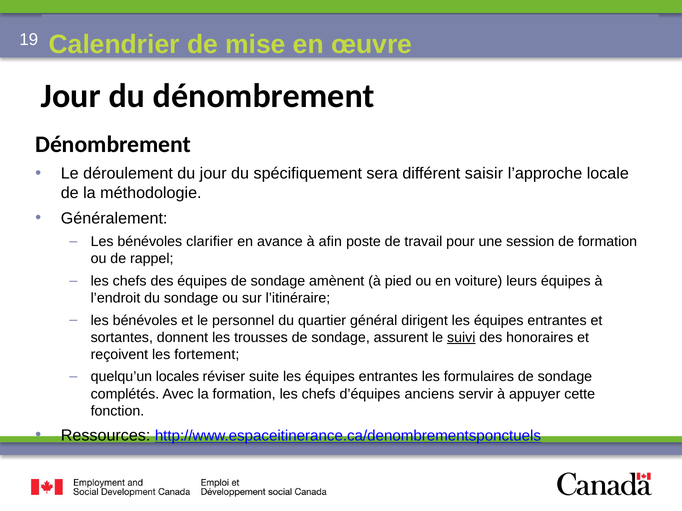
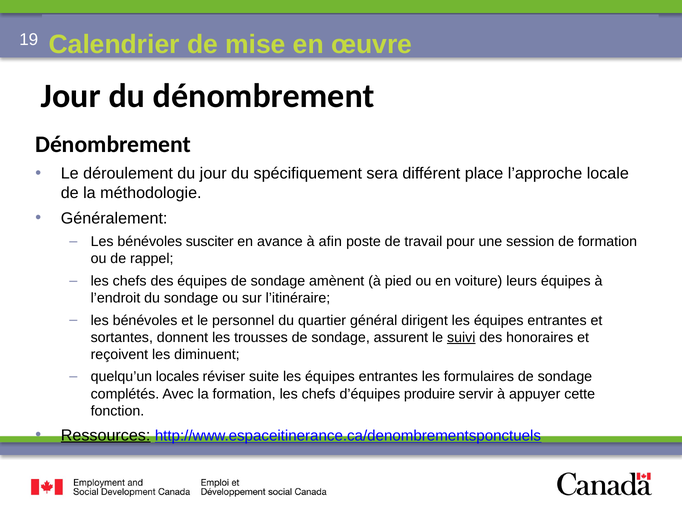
saisir: saisir -> place
clarifier: clarifier -> susciter
fortement: fortement -> diminuent
anciens: anciens -> produire
Ressources underline: none -> present
